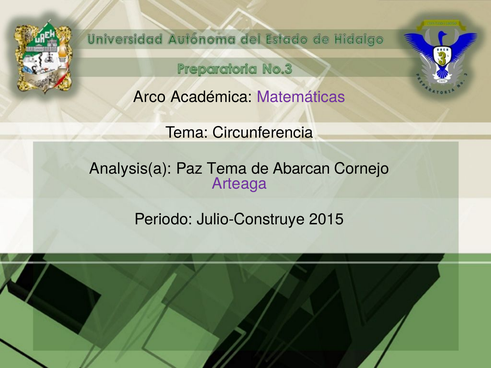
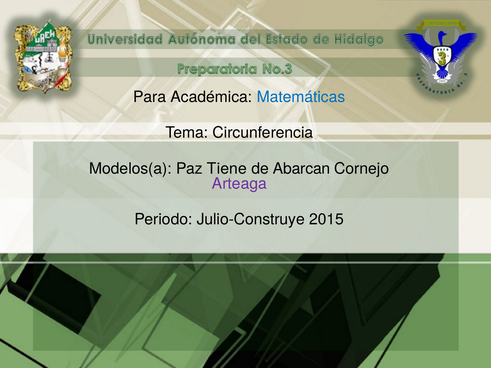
Arco: Arco -> Para
Matemáticas colour: purple -> blue
Analysis(a: Analysis(a -> Modelos(a
Paz Tema: Tema -> Tiene
